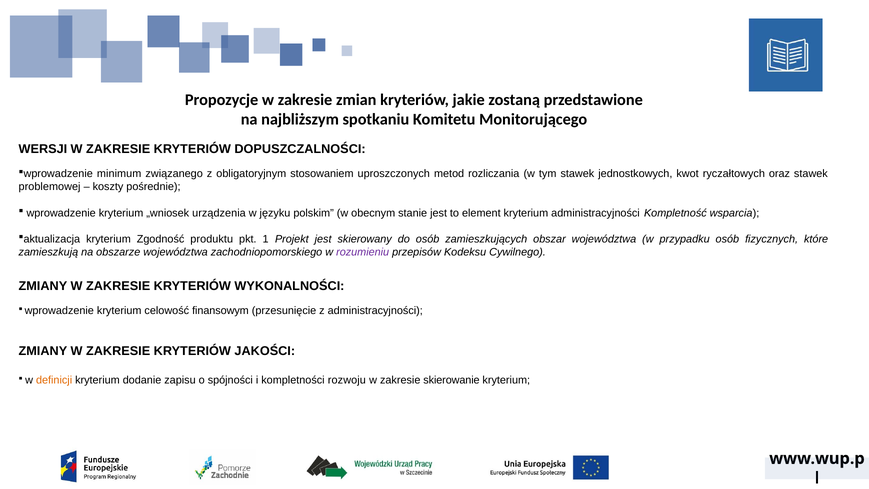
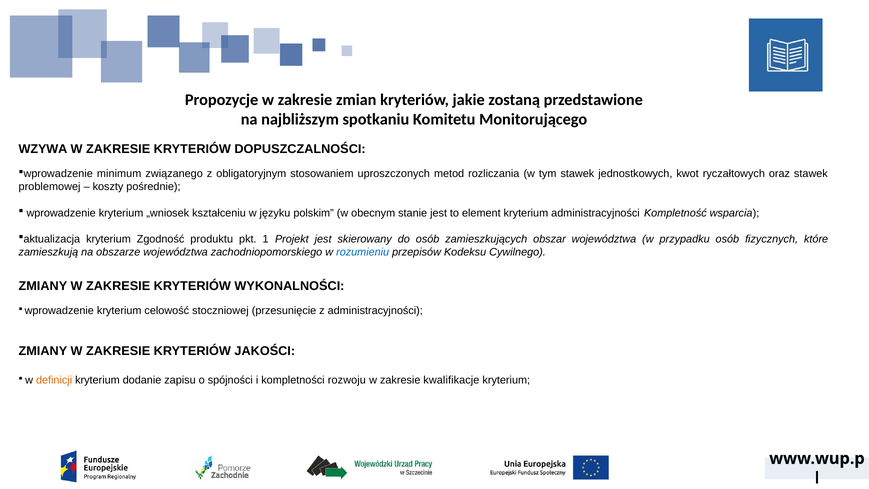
WERSJI: WERSJI -> WZYWA
urządzenia: urządzenia -> kształceniu
rozumieniu colour: purple -> blue
finansowym: finansowym -> stoczniowej
skierowanie: skierowanie -> kwalifikacje
